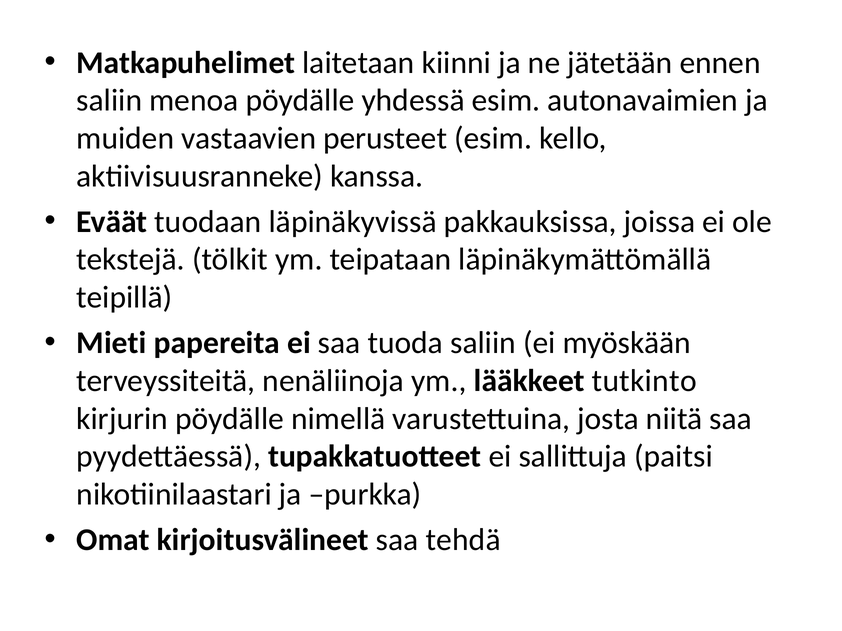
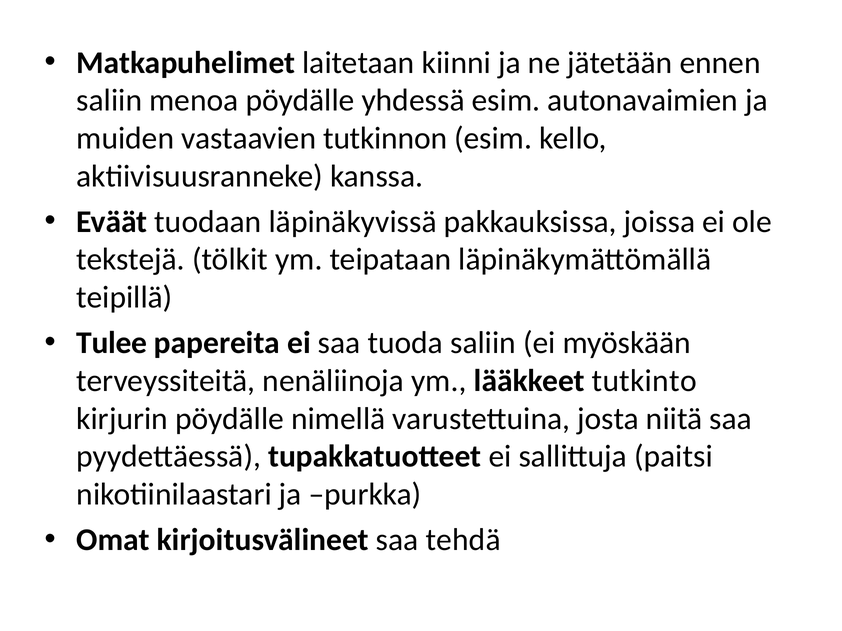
perusteet: perusteet -> tutkinnon
Mieti: Mieti -> Tulee
